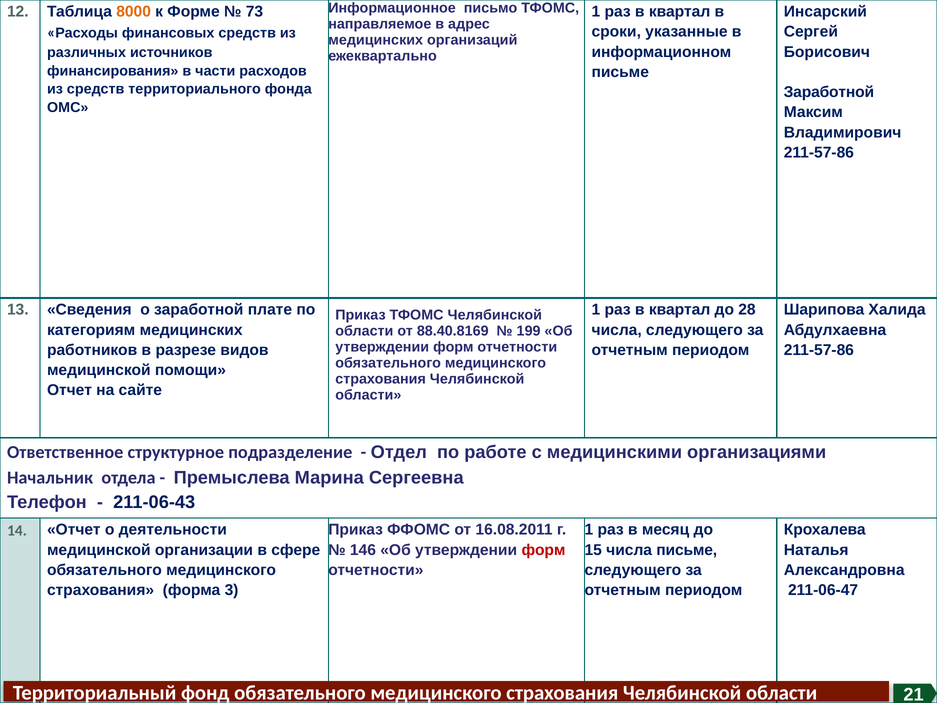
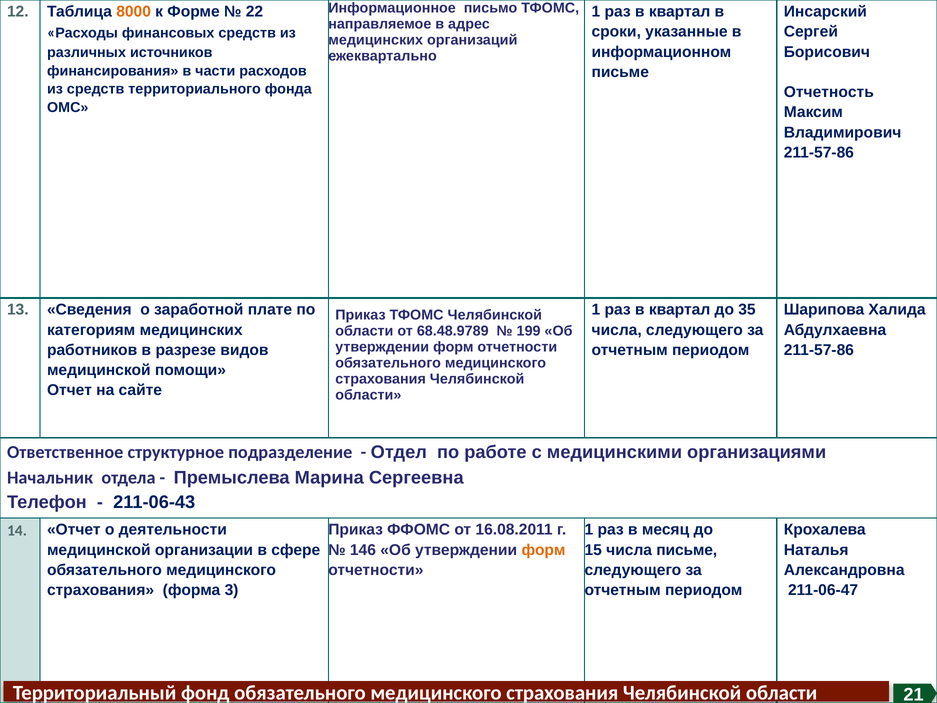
73: 73 -> 22
Заработной at (829, 92): Заработной -> Отчетность
28: 28 -> 35
88.40.8169: 88.40.8169 -> 68.48.9789
форм at (543, 550) colour: red -> orange
